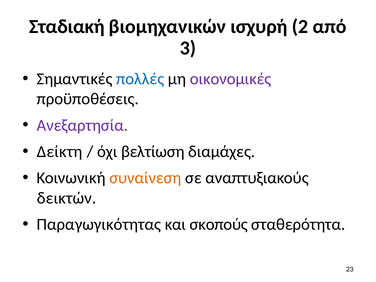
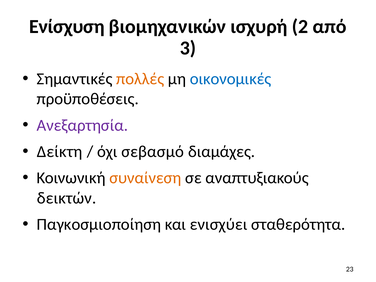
Σταδιακή: Σταδιακή -> Ενίσχυση
πολλές colour: blue -> orange
οικονομικές colour: purple -> blue
βελτίωση: βελτίωση -> σεβασμό
Παραγωγικότητας: Παραγωγικότητας -> Παγκοσμιοποίηση
σκοπούς: σκοπούς -> ενισχύει
